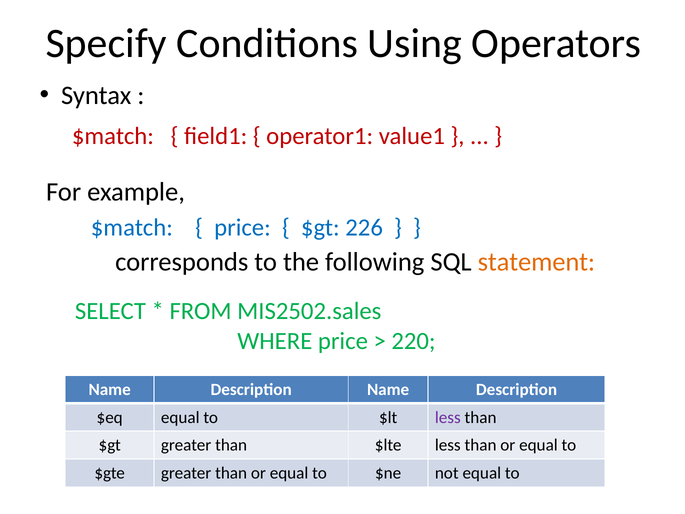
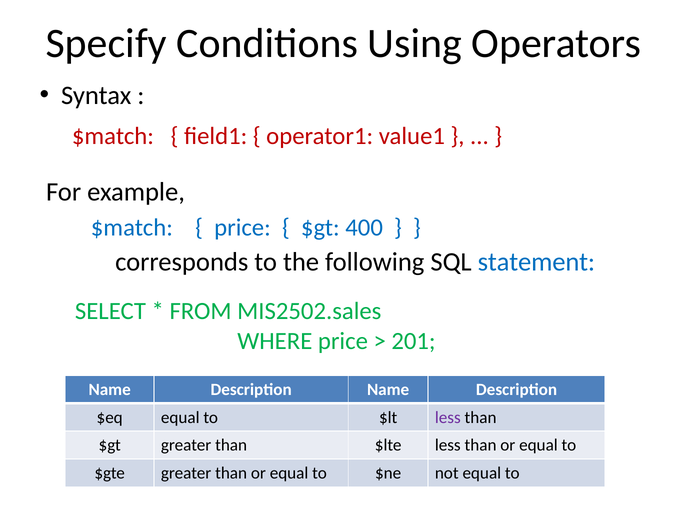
226: 226 -> 400
statement colour: orange -> blue
220: 220 -> 201
